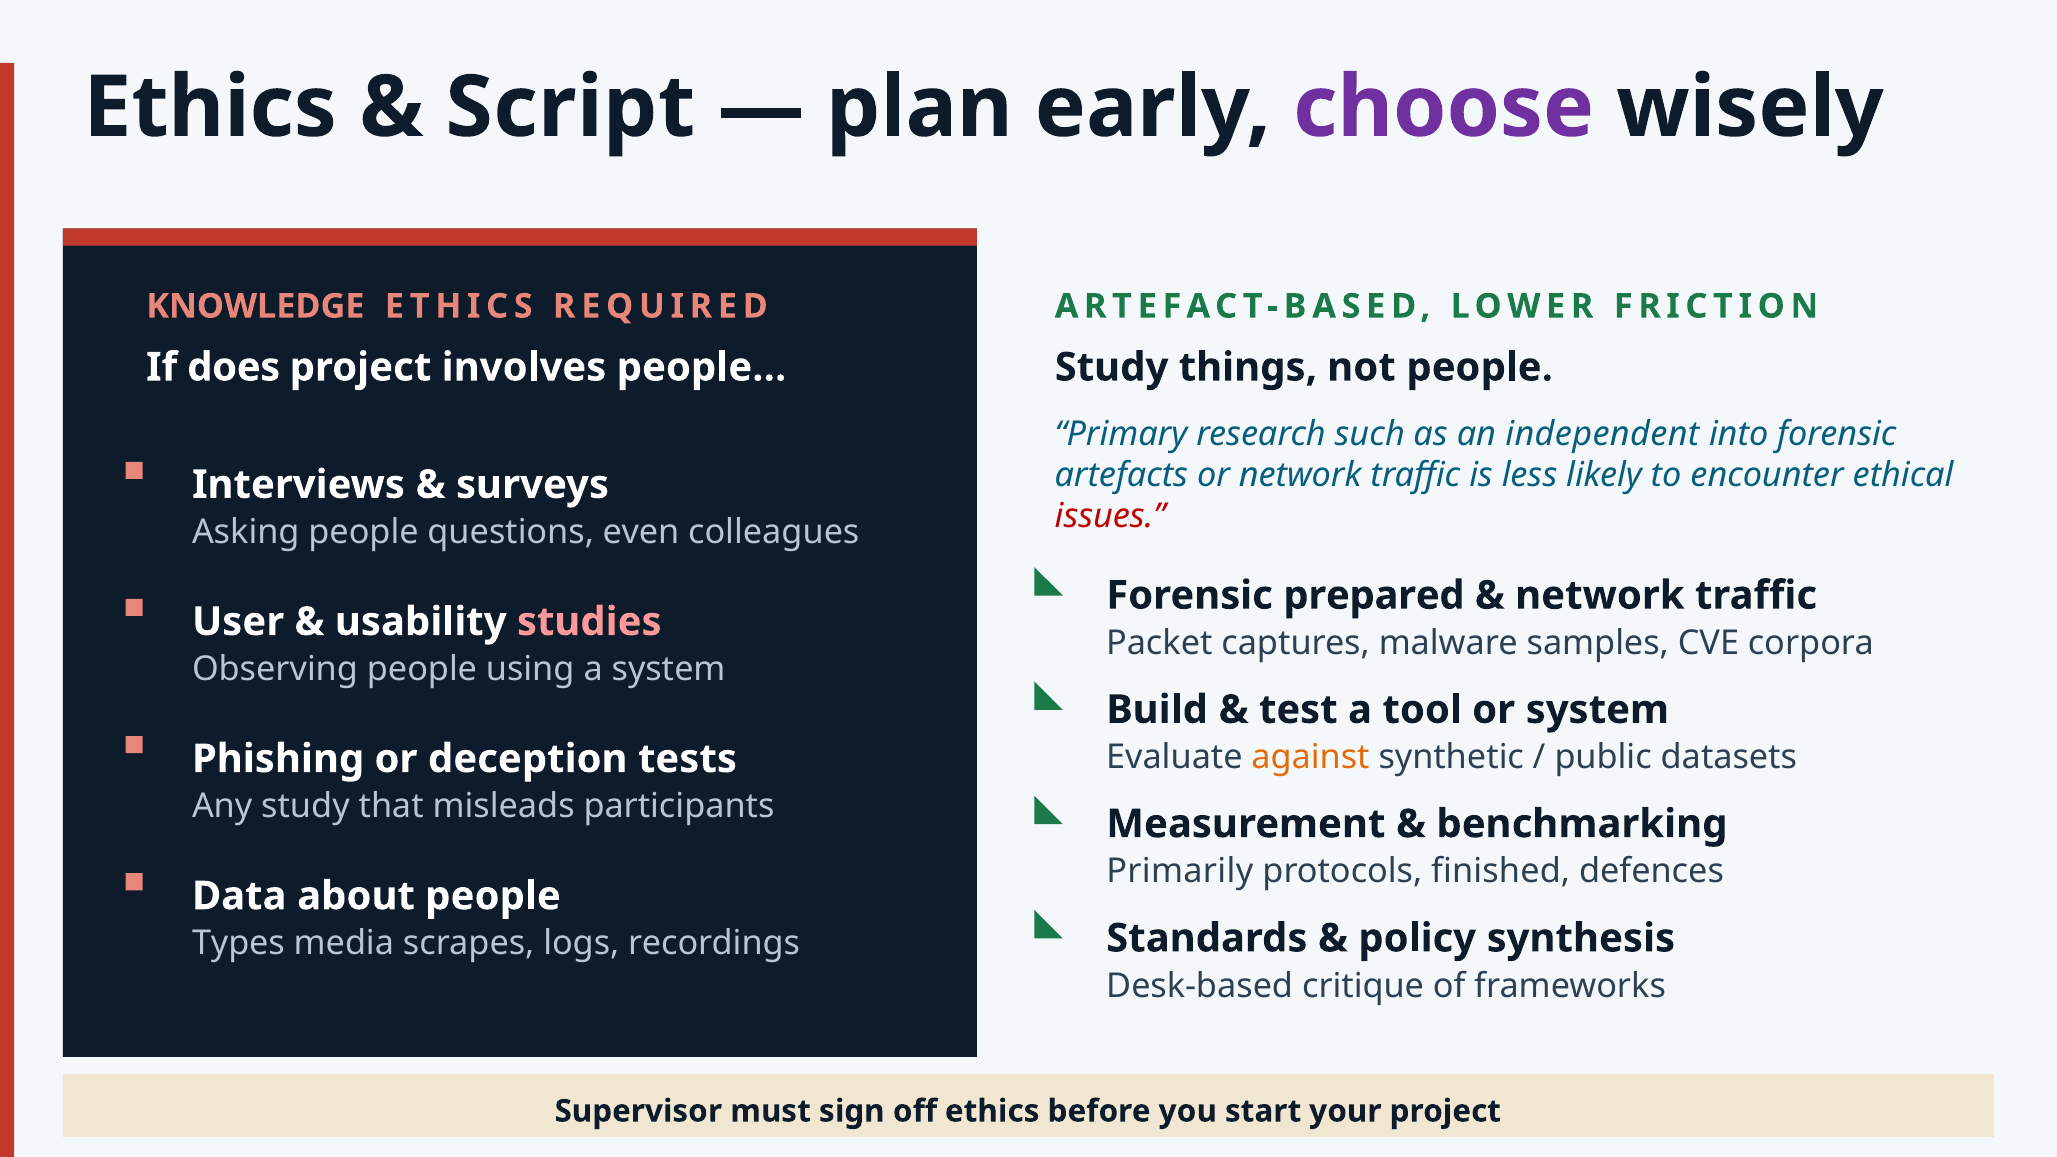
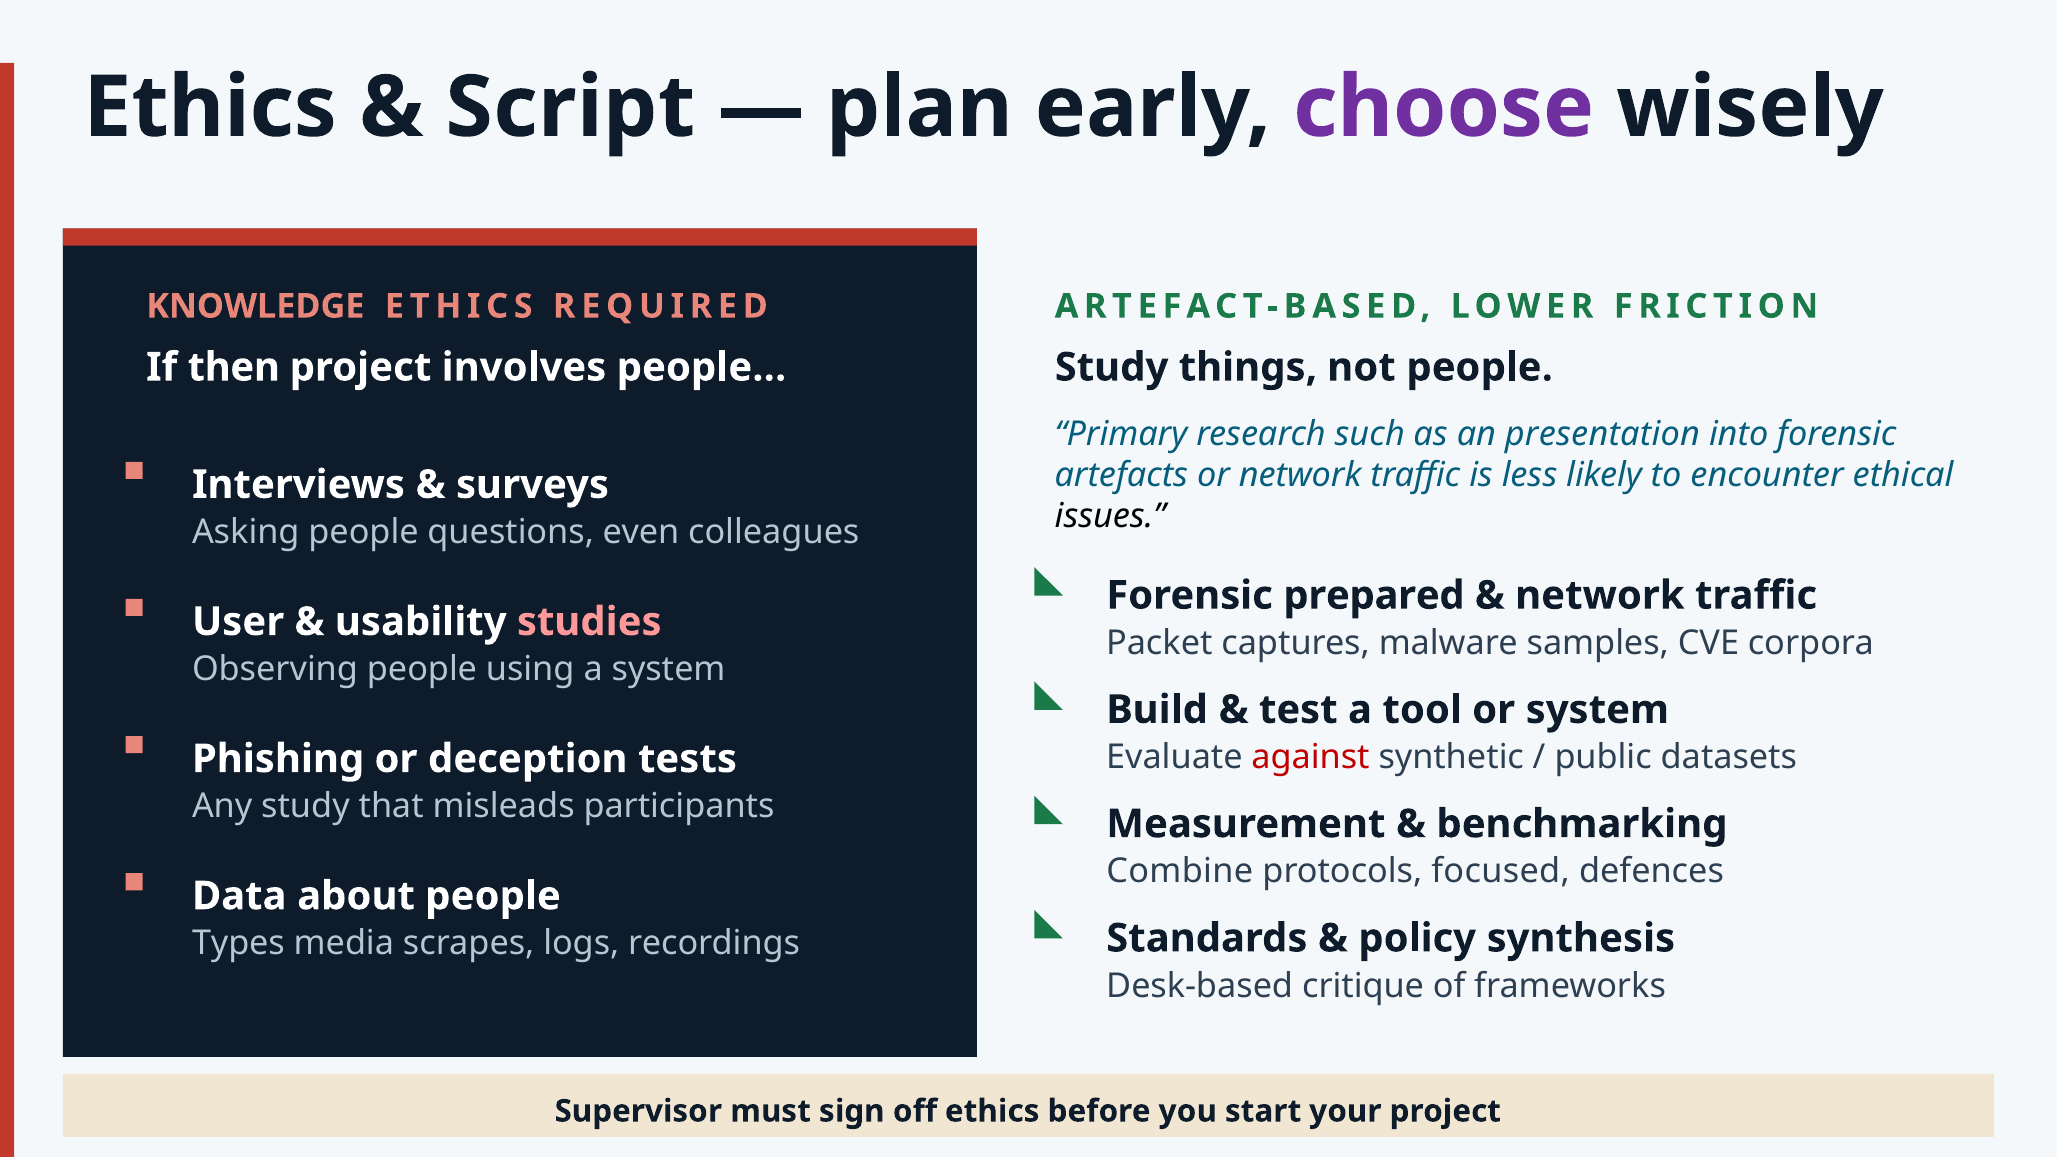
does: does -> then
independent: independent -> presentation
issues colour: red -> black
against colour: orange -> red
Primarily: Primarily -> Combine
finished: finished -> focused
